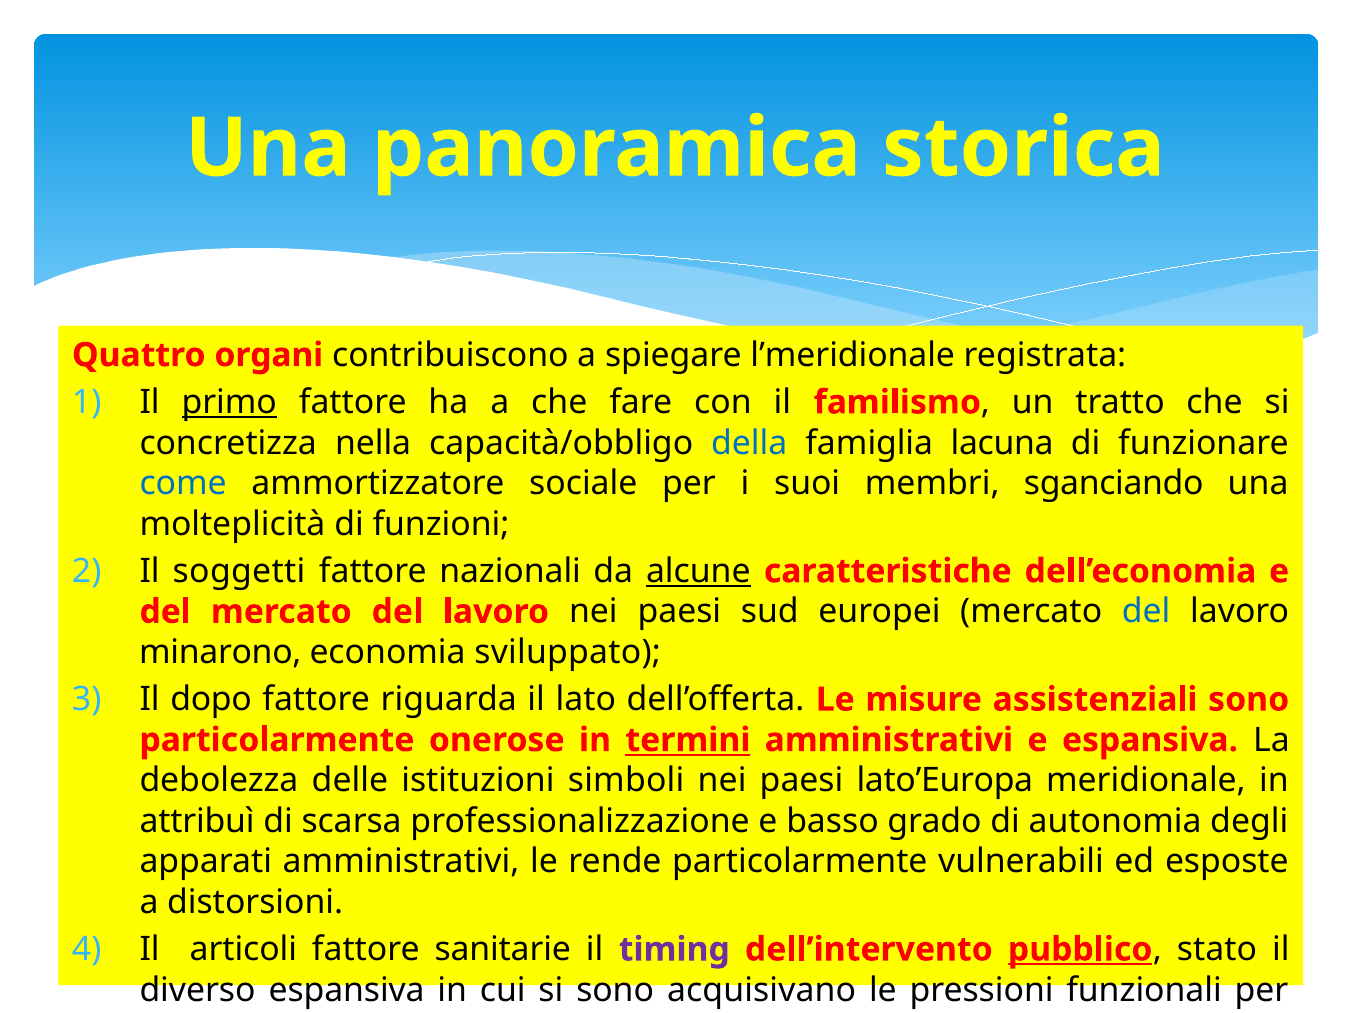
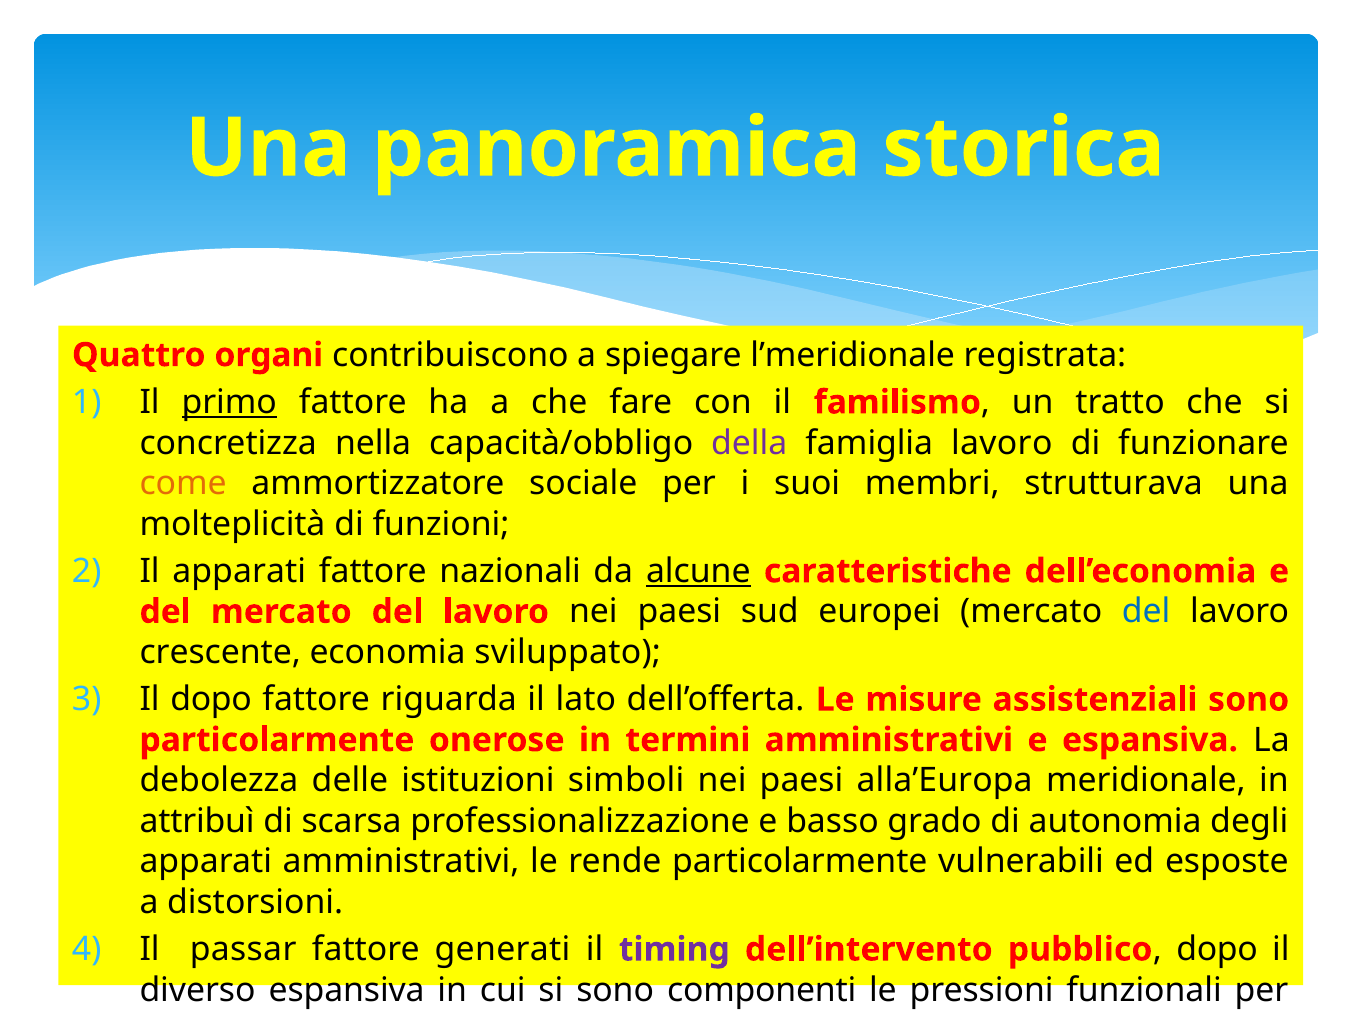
della colour: blue -> purple
famiglia lacuna: lacuna -> lavoro
come colour: blue -> orange
sganciando: sganciando -> strutturava
Il soggetti: soggetti -> apparati
minarono: minarono -> crescente
termini underline: present -> none
lato’Europa: lato’Europa -> alla’Europa
articoli: articoli -> passar
sanitarie: sanitarie -> generati
pubblico underline: present -> none
stato at (1217, 950): stato -> dopo
acquisivano: acquisivano -> componenti
